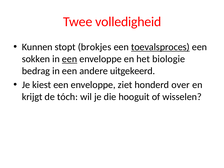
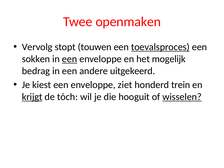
volledigheid: volledigheid -> openmaken
Kunnen: Kunnen -> Vervolg
brokjes: brokjes -> touwen
biologie: biologie -> mogelijk
over: over -> trein
krijgt underline: none -> present
wisselen underline: none -> present
